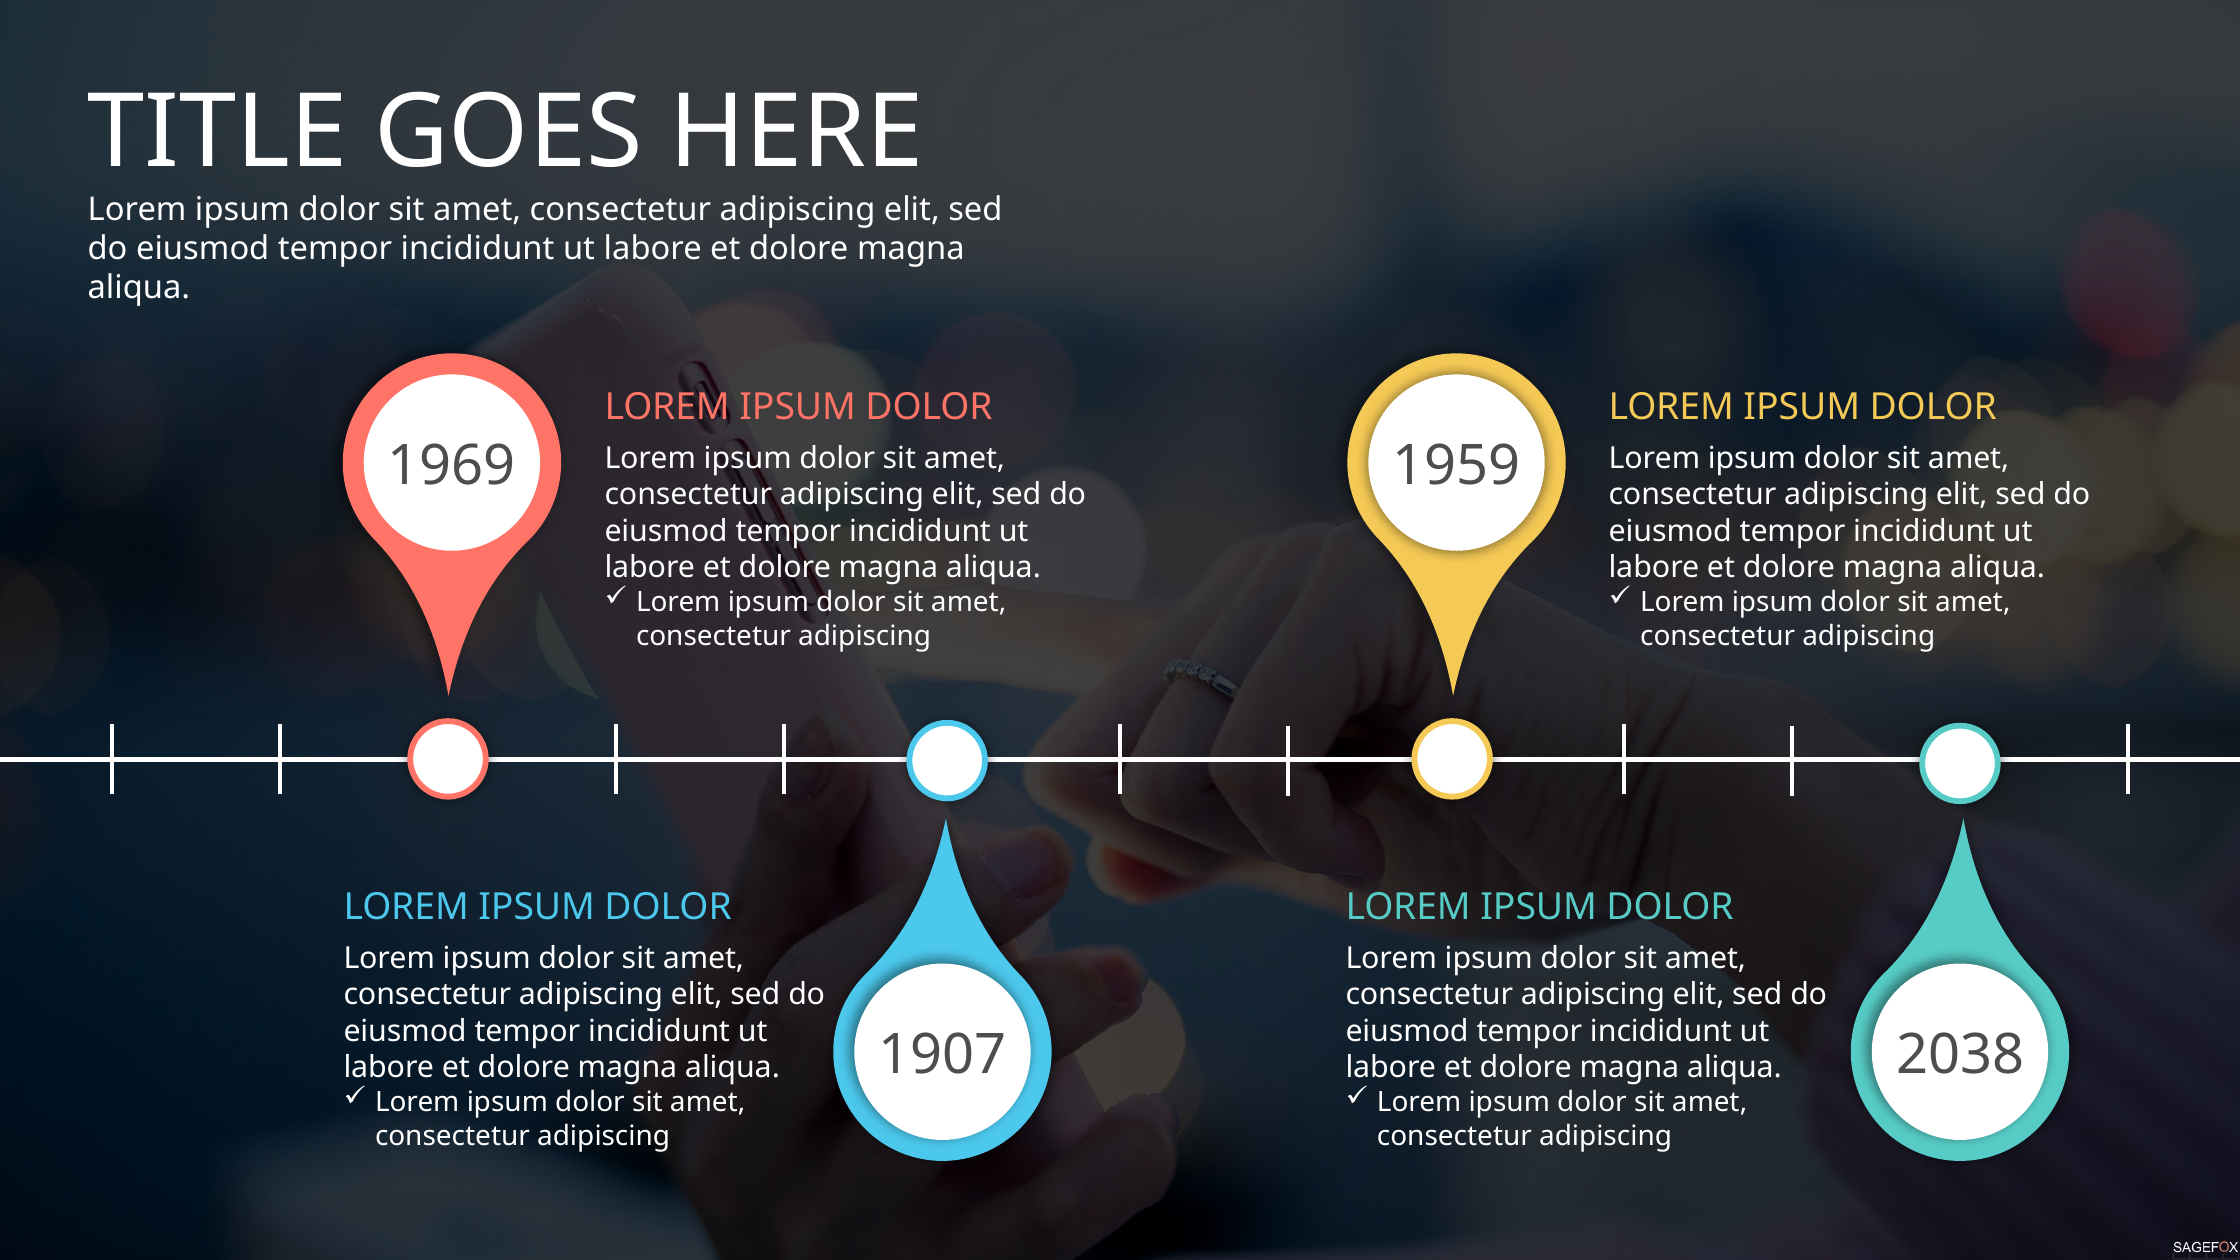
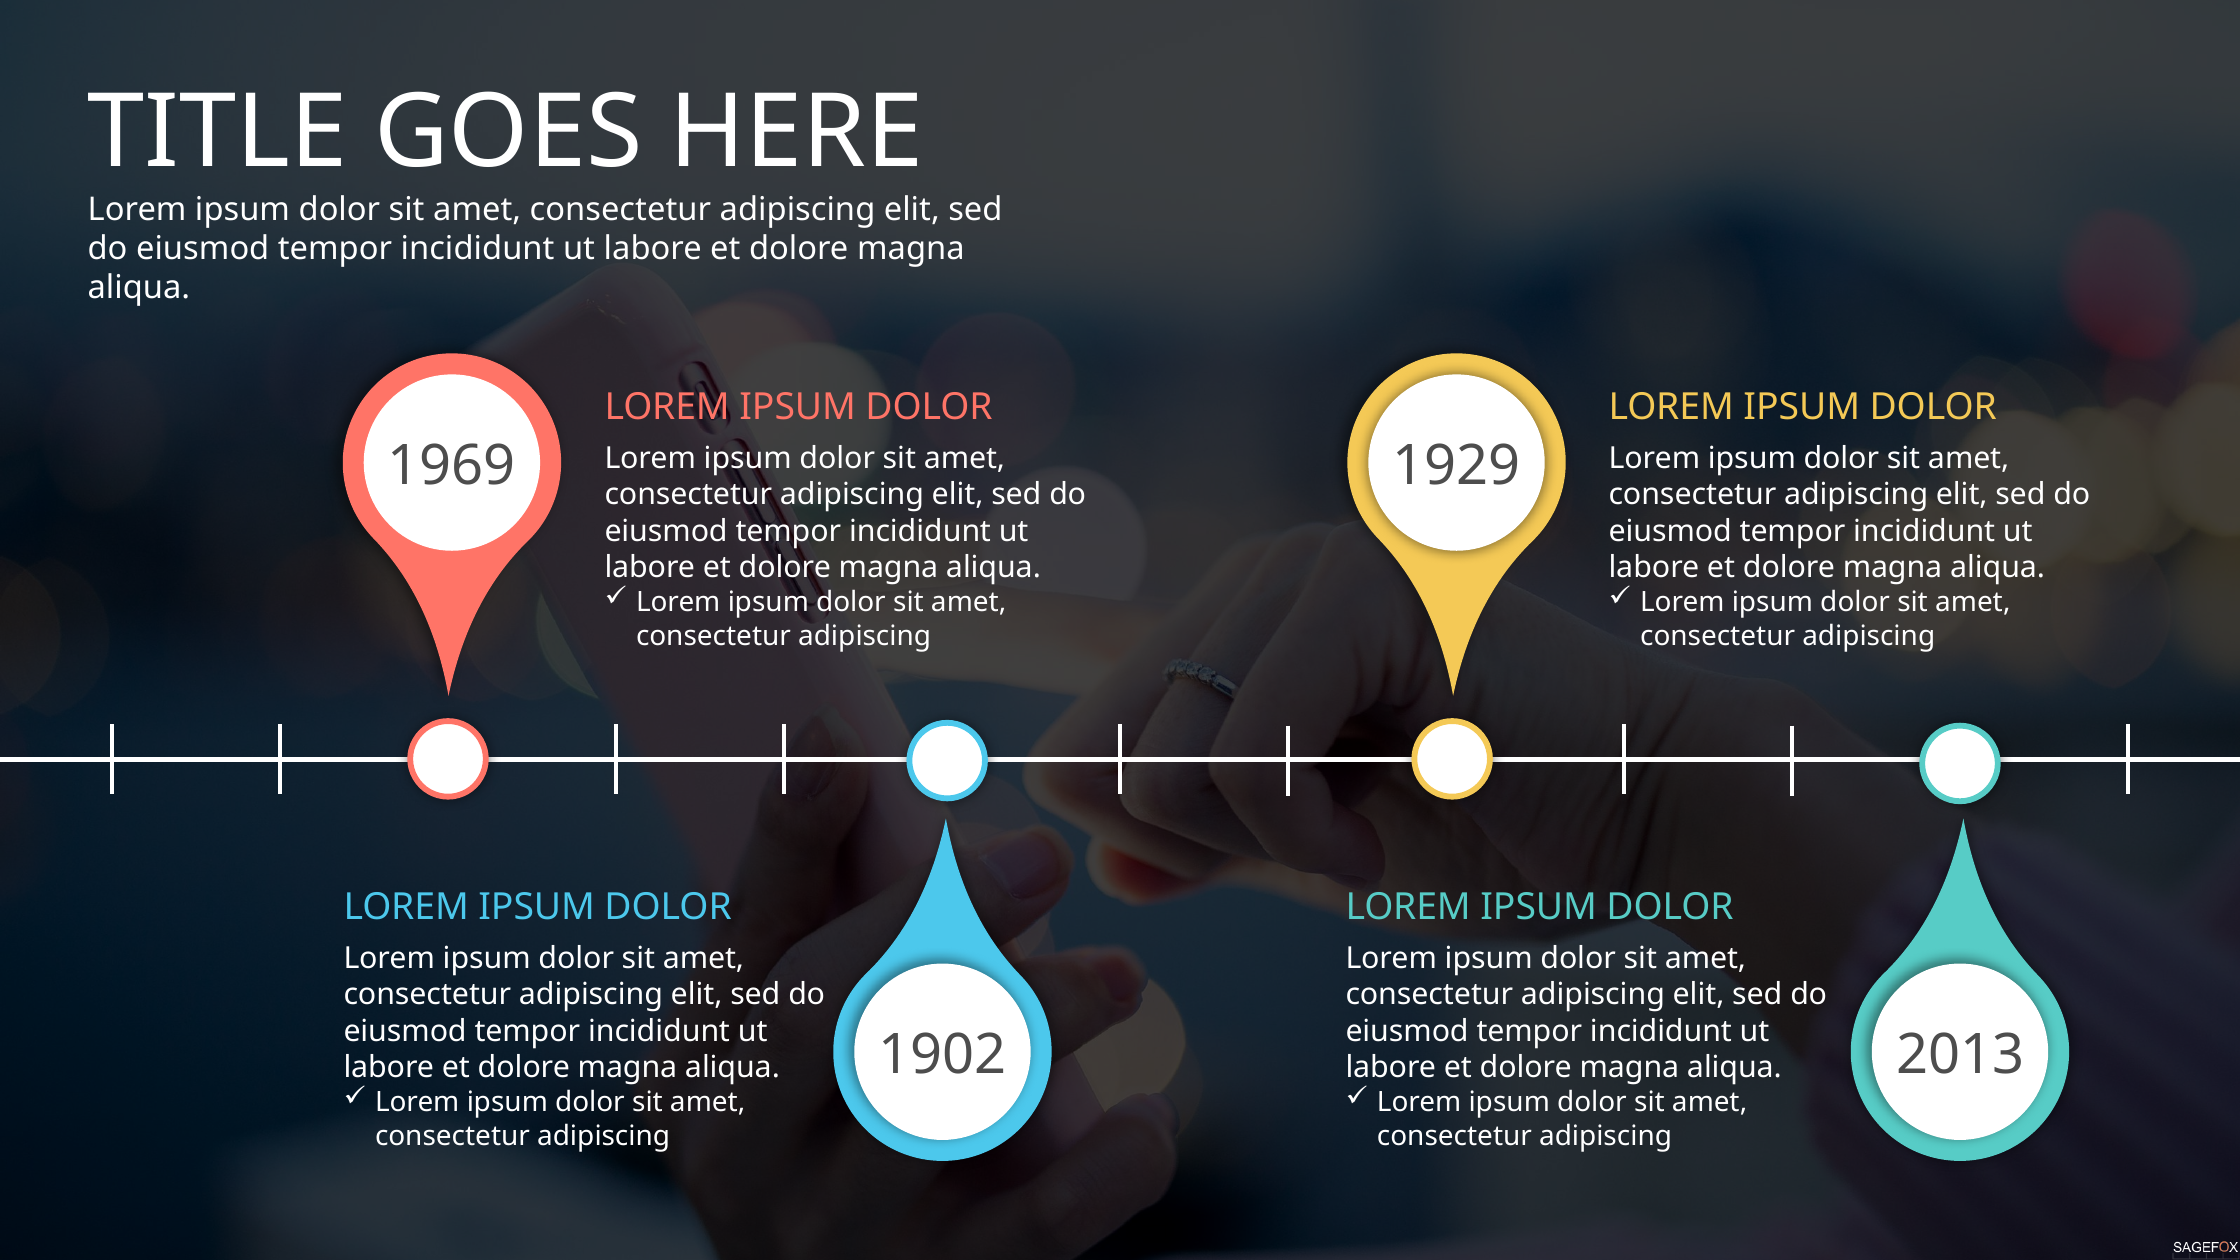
1959: 1959 -> 1929
1907: 1907 -> 1902
2038: 2038 -> 2013
